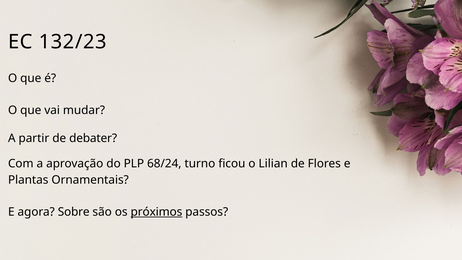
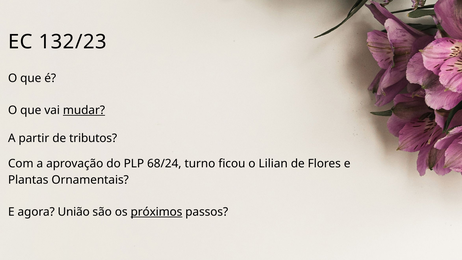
mudar underline: none -> present
debater: debater -> tributos
Sobre: Sobre -> União
